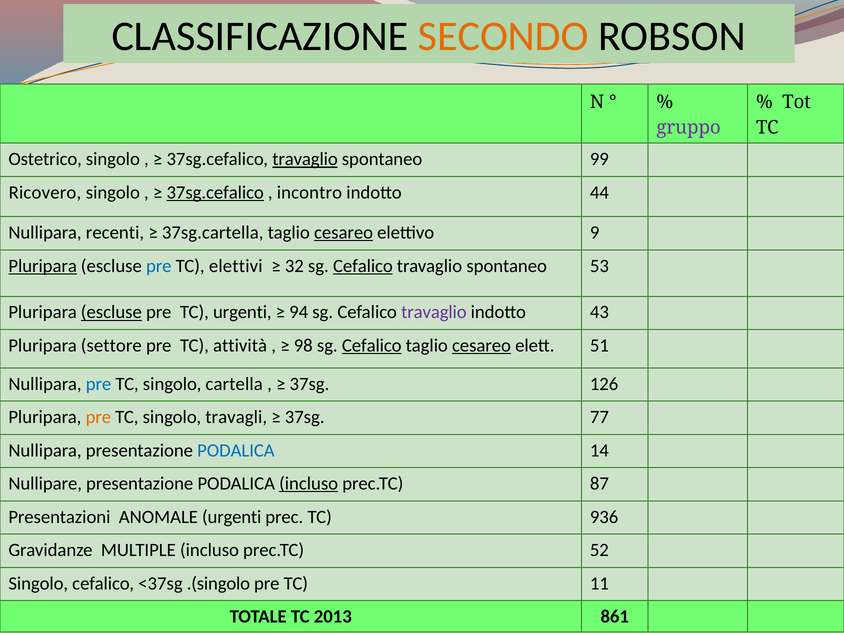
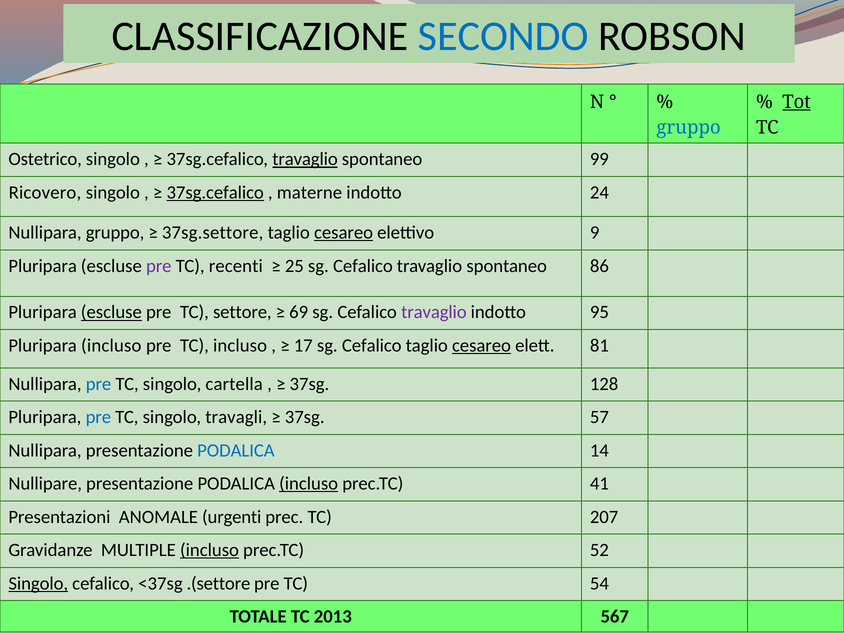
SECONDO colour: orange -> blue
Tot underline: none -> present
gruppo at (689, 127) colour: purple -> blue
incontro: incontro -> materne
44: 44 -> 24
Nullipara recenti: recenti -> gruppo
37sg.cartella: 37sg.cartella -> 37sg.settore
Pluripara at (43, 266) underline: present -> none
pre at (159, 266) colour: blue -> purple
elettivi: elettivi -> recenti
32: 32 -> 25
Cefalico at (363, 266) underline: present -> none
53: 53 -> 86
TC urgenti: urgenti -> settore
94: 94 -> 69
43: 43 -> 95
Pluripara settore: settore -> incluso
TC attività: attività -> incluso
98: 98 -> 17
Cefalico at (372, 346) underline: present -> none
51: 51 -> 81
126: 126 -> 128
pre at (98, 417) colour: orange -> blue
77: 77 -> 57
87: 87 -> 41
936: 936 -> 207
incluso at (210, 550) underline: none -> present
Singolo at (38, 583) underline: none -> present
.(singolo: .(singolo -> .(settore
11: 11 -> 54
861: 861 -> 567
